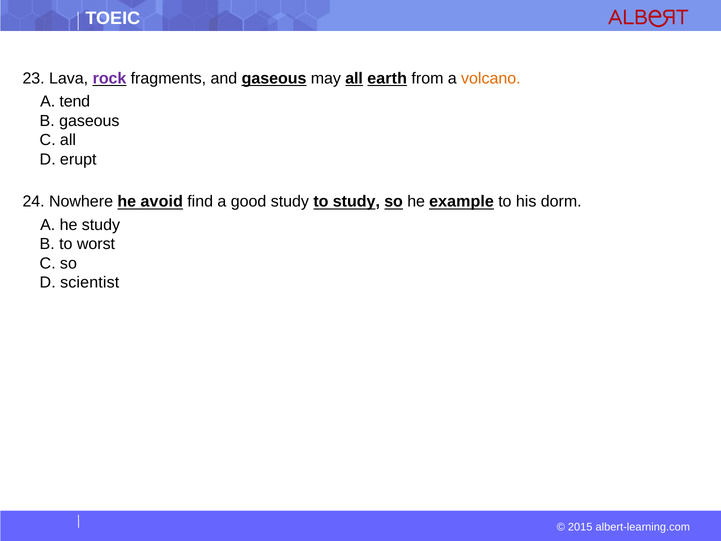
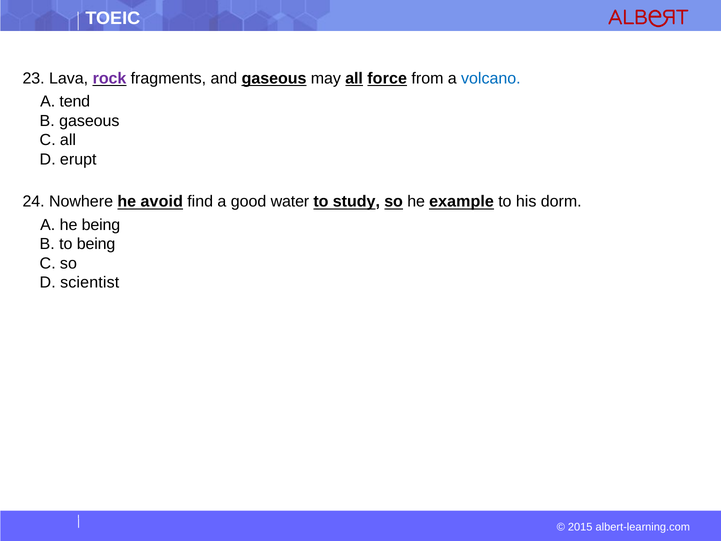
earth: earth -> force
volcano colour: orange -> blue
good study: study -> water
he study: study -> being
to worst: worst -> being
